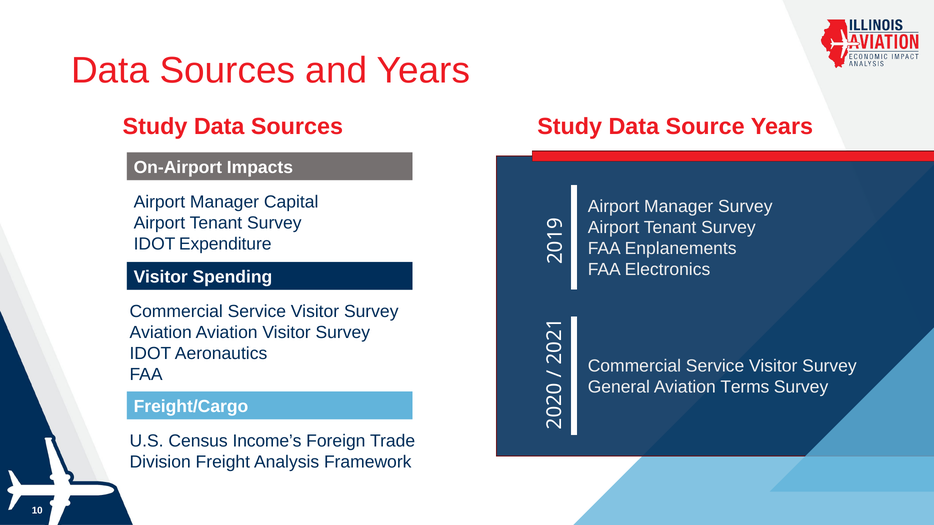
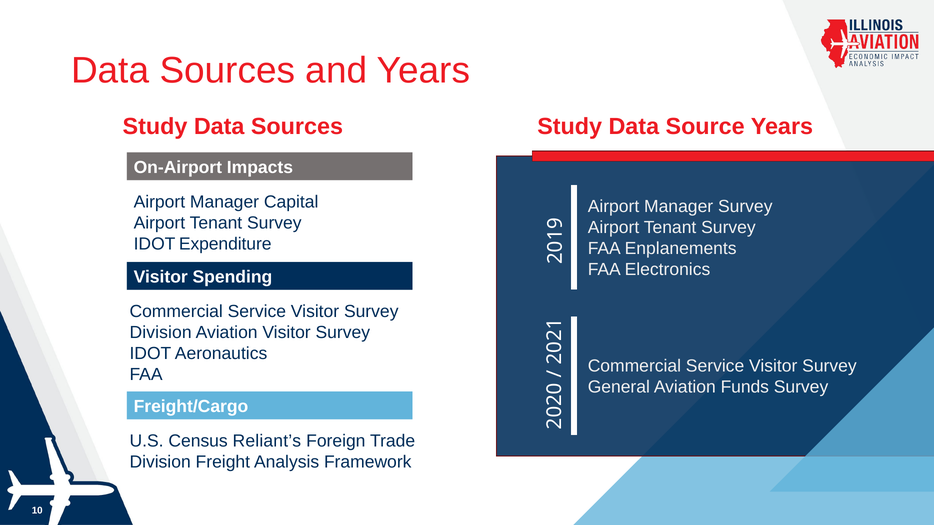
Aviation at (161, 333): Aviation -> Division
Terms: Terms -> Funds
Income’s: Income’s -> Reliant’s
